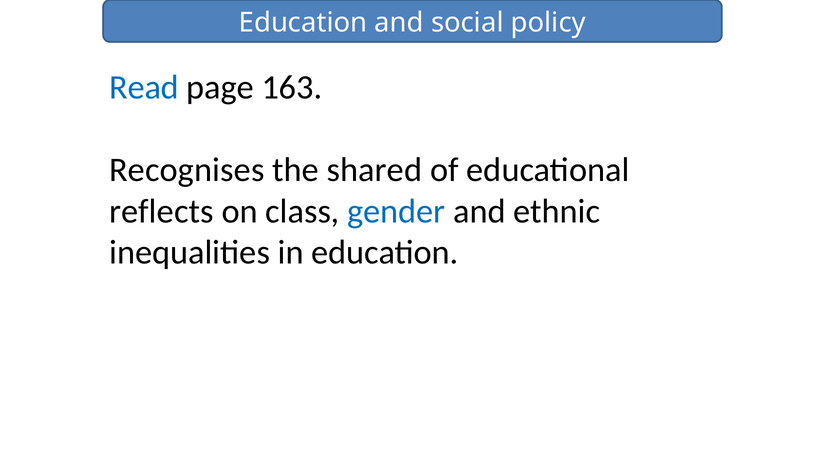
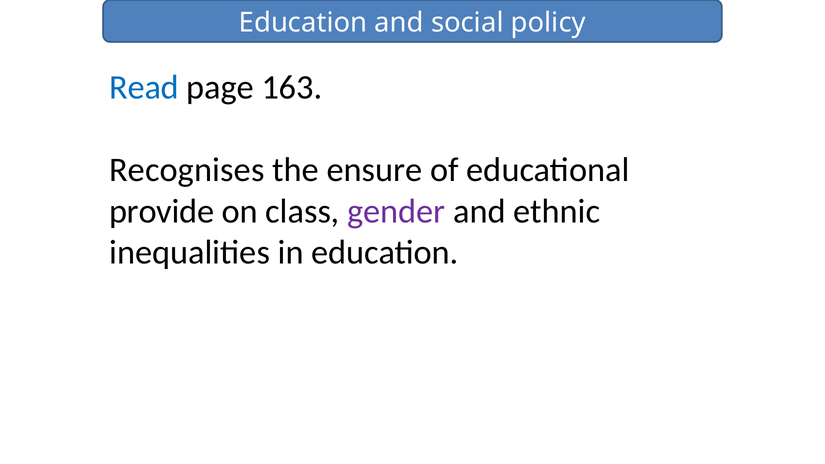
shared: shared -> ensure
reflects: reflects -> provide
gender colour: blue -> purple
